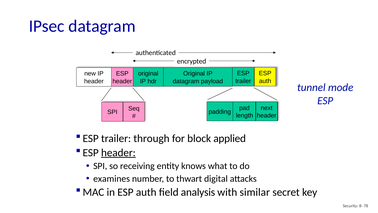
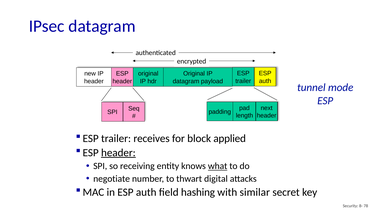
through: through -> receives
what underline: none -> present
examines: examines -> negotiate
analysis: analysis -> hashing
